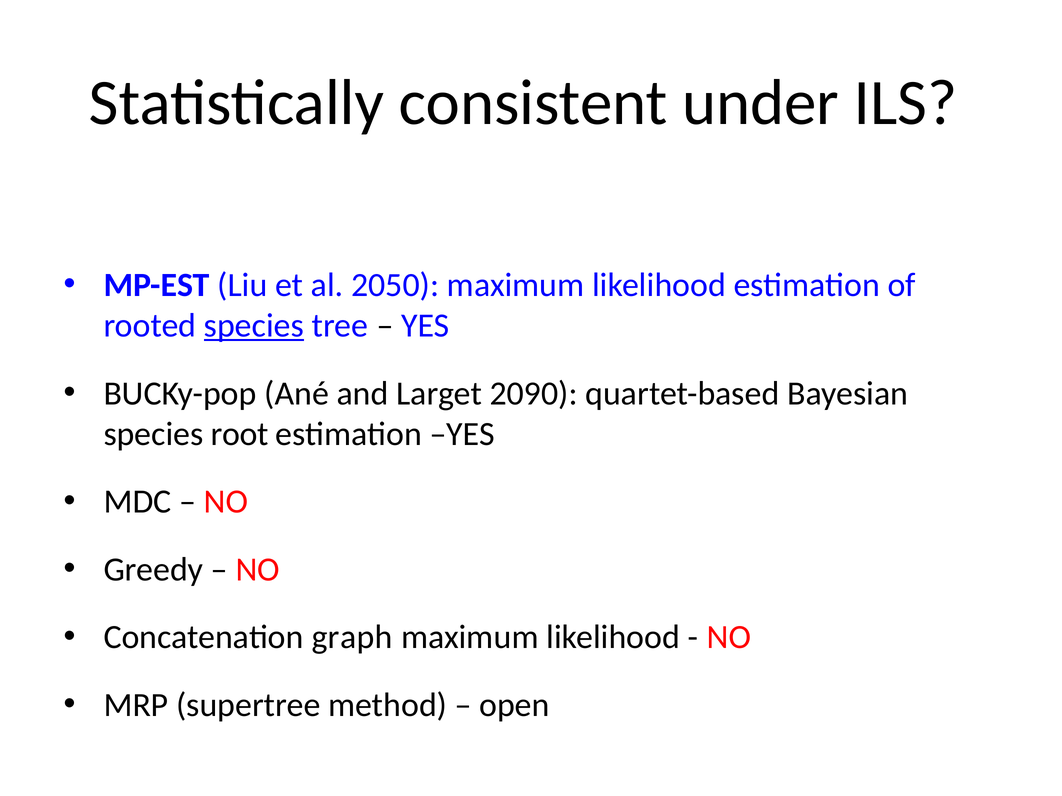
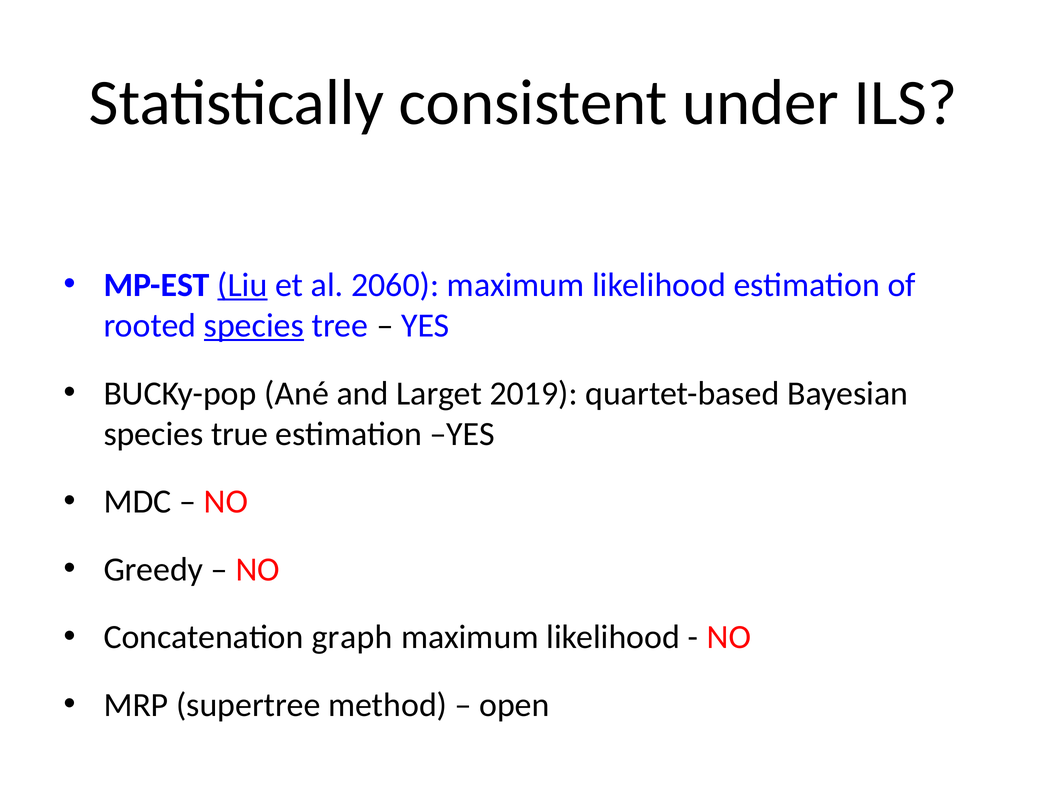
Liu underline: none -> present
2050: 2050 -> 2060
2090: 2090 -> 2019
root: root -> true
